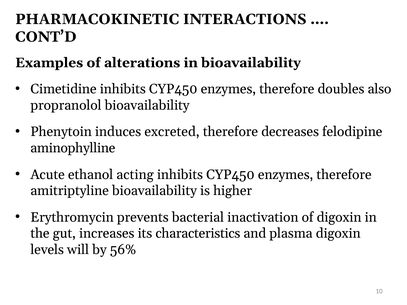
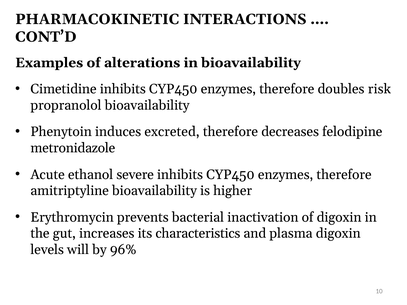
also: also -> risk
aminophylline: aminophylline -> metronidazole
acting: acting -> severe
56%: 56% -> 96%
